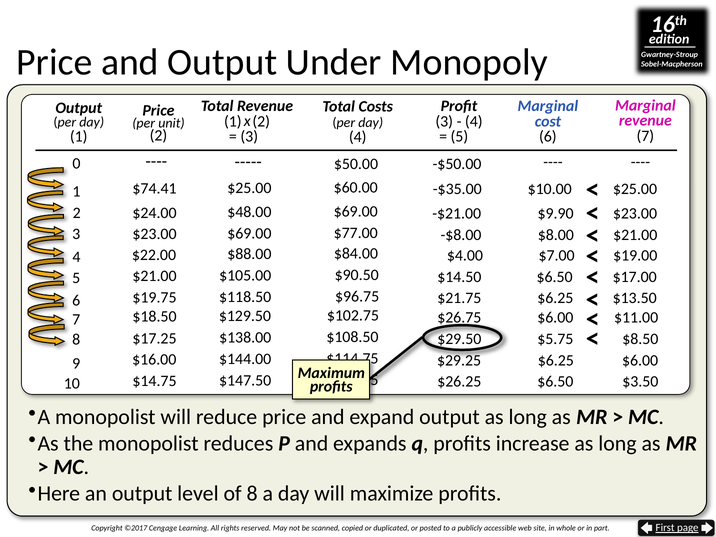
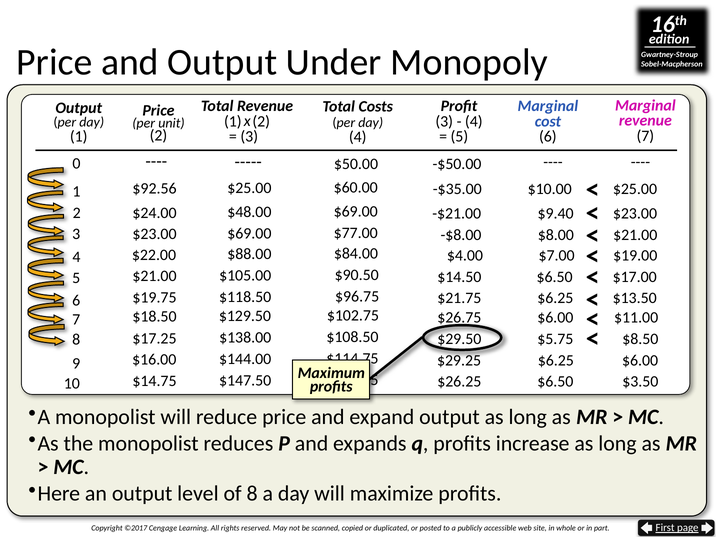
$74.41: $74.41 -> $92.56
$9.90: $9.90 -> $9.40
